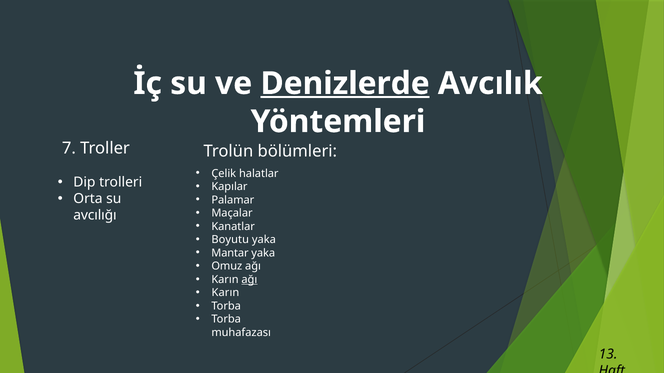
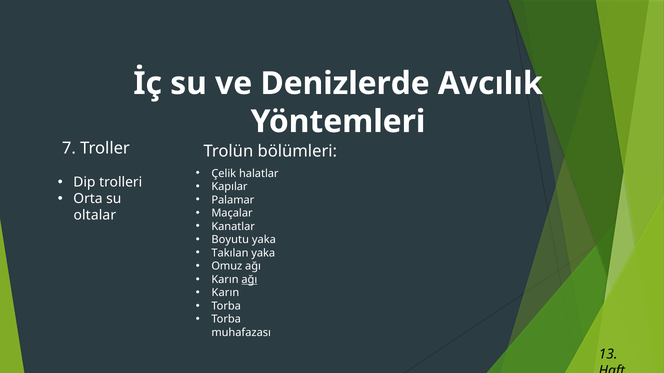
Denizlerde underline: present -> none
avcılığı: avcılığı -> oltalar
Mantar: Mantar -> Takılan
